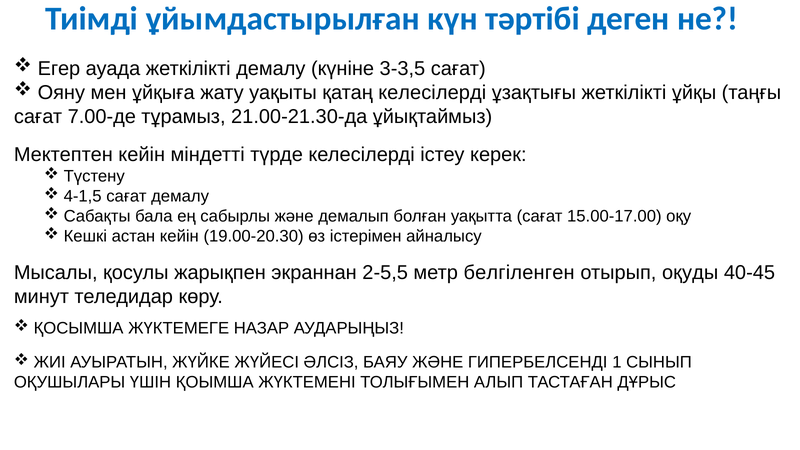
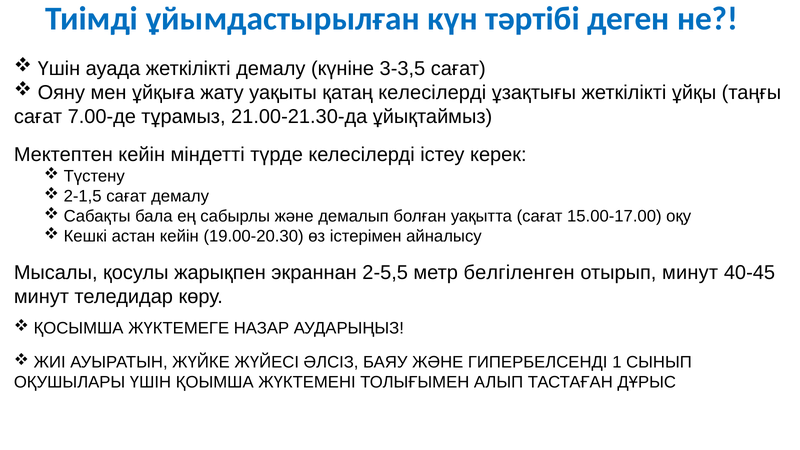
Егер at (59, 68): Егер -> Үшін
4-1,5: 4-1,5 -> 2-1,5
отырып оқуды: оқуды -> минут
